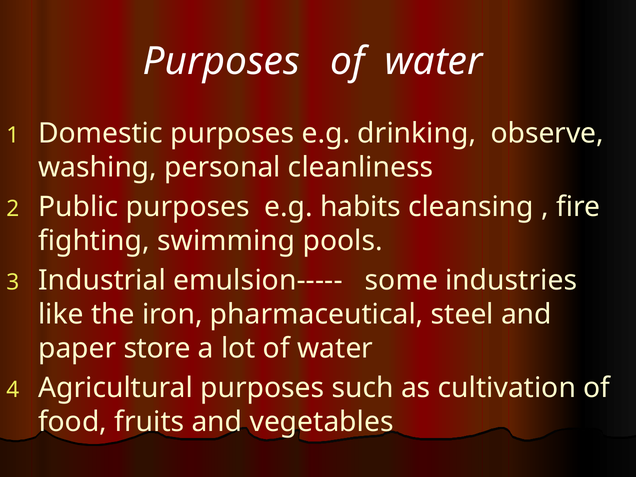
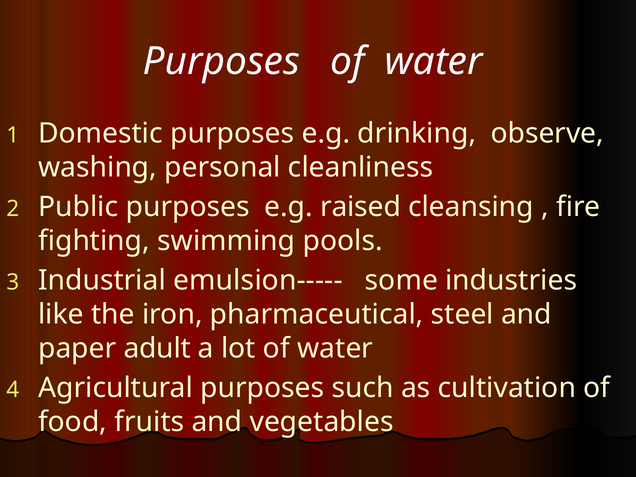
habits: habits -> raised
store: store -> adult
